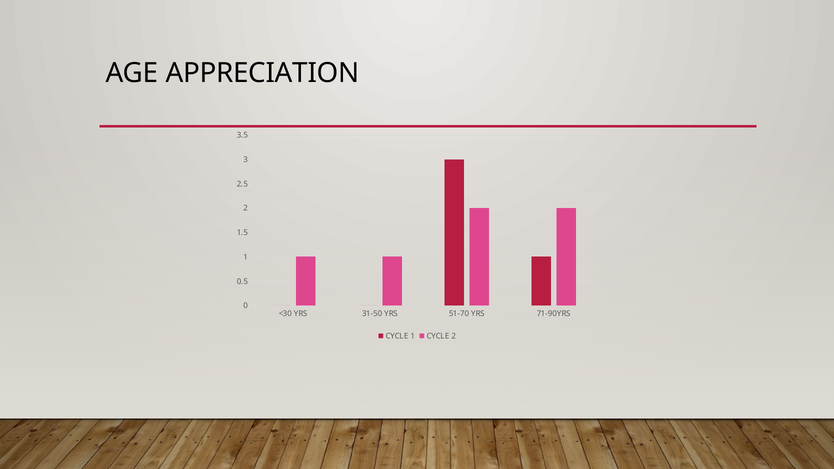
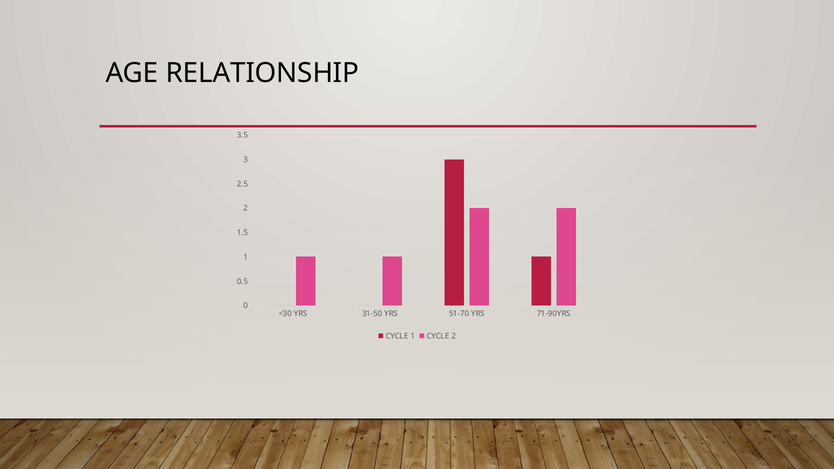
APPRECIATION: APPRECIATION -> RELATIONSHIP
